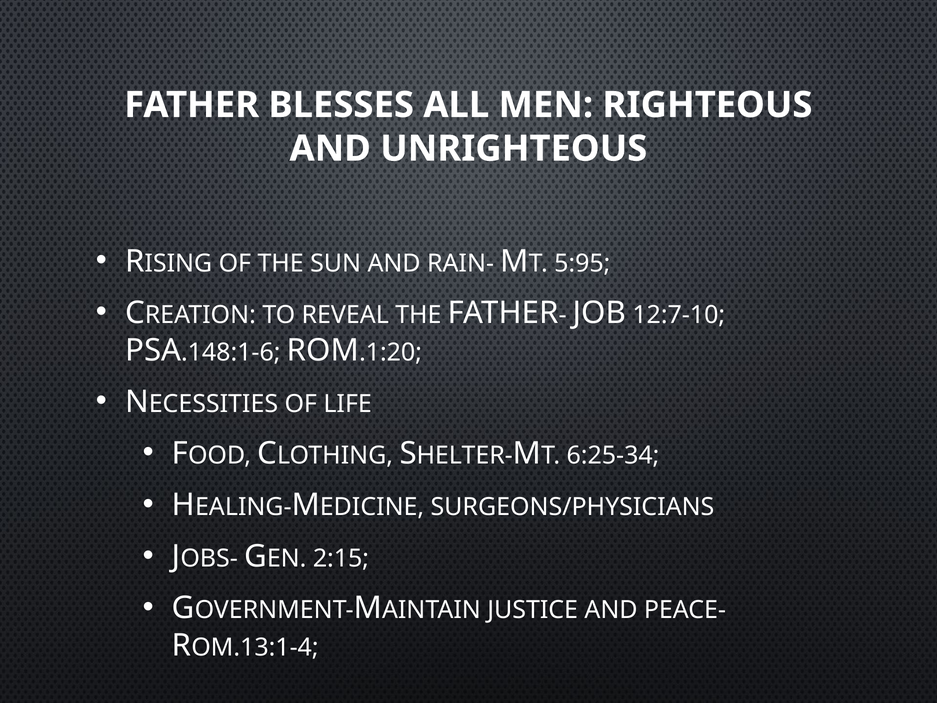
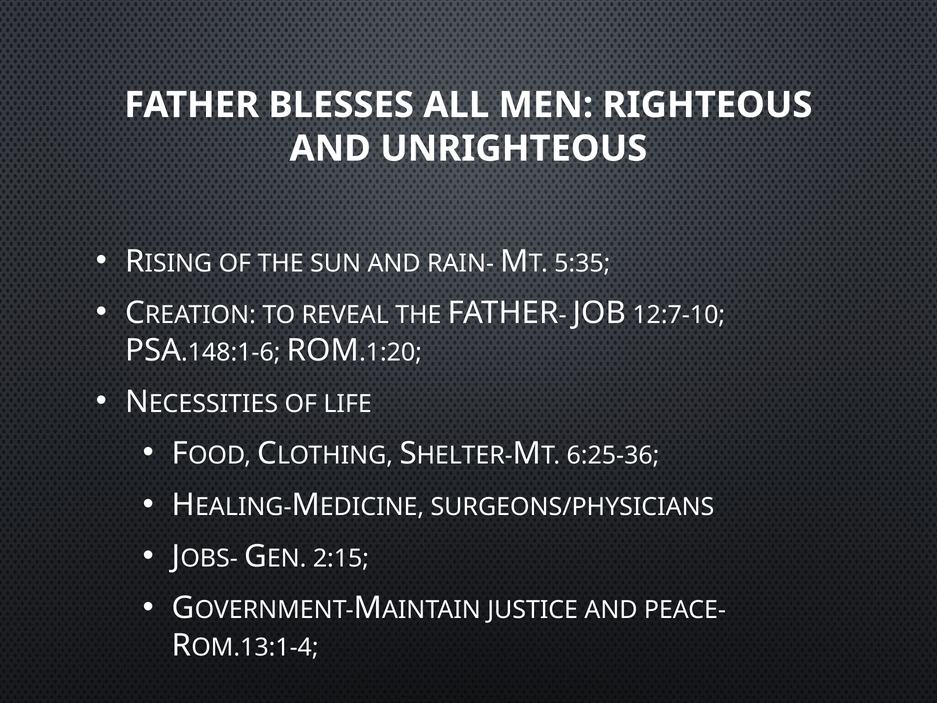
5:95: 5:95 -> 5:35
6:25-34: 6:25-34 -> 6:25-36
